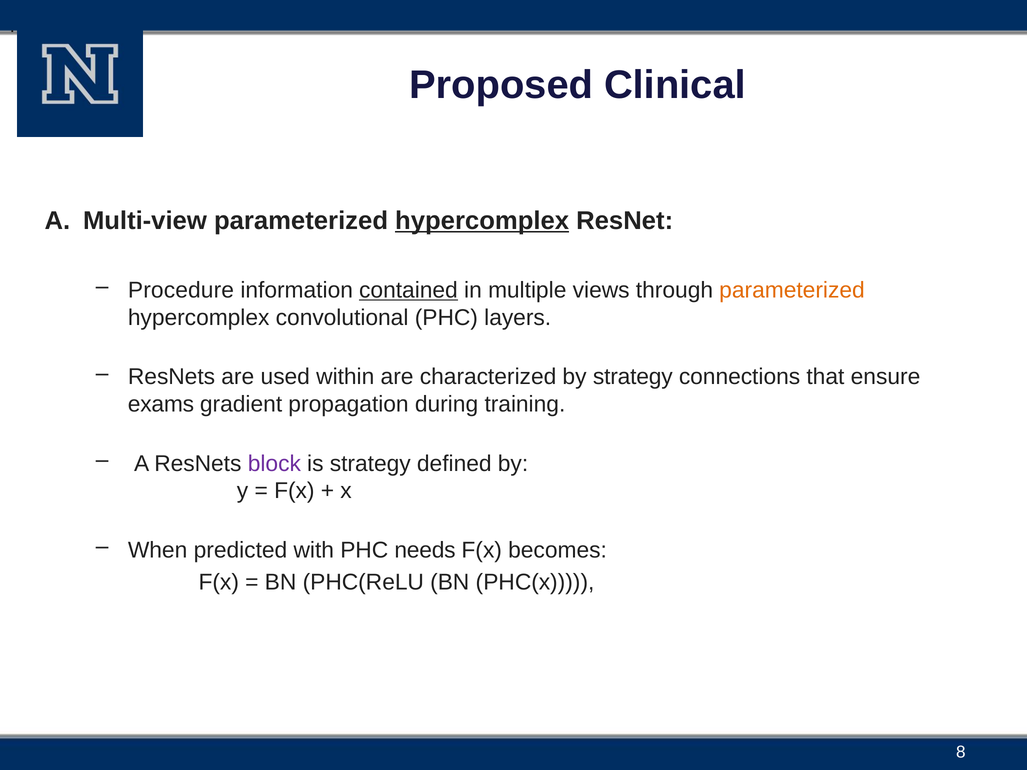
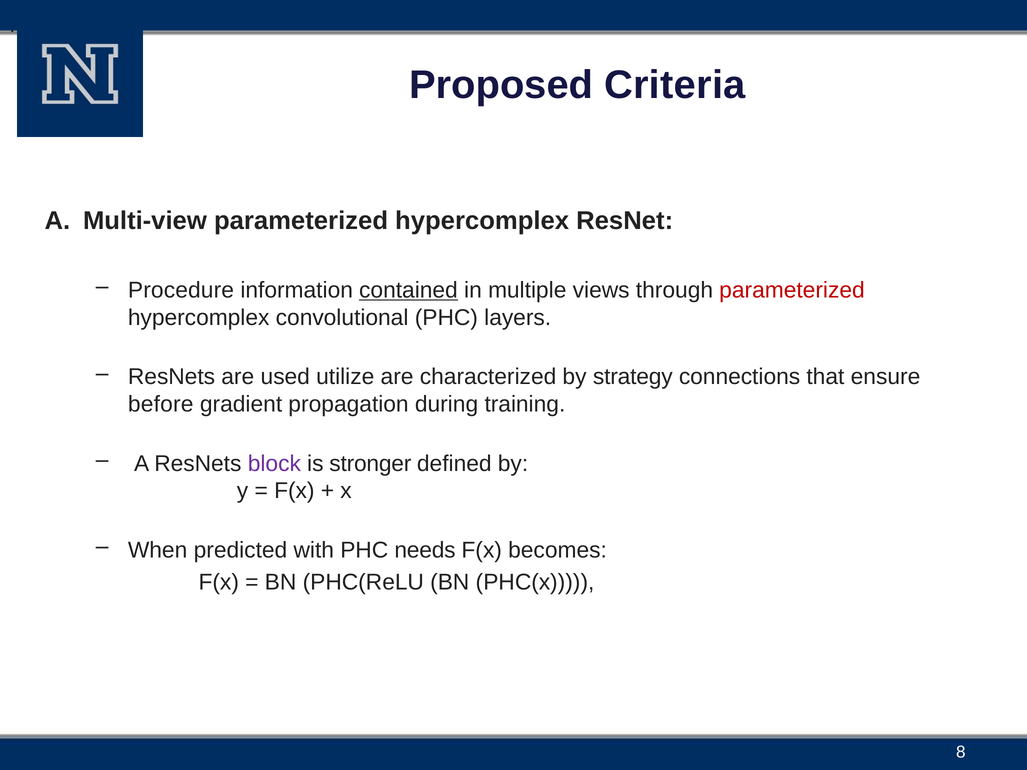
Clinical: Clinical -> Criteria
hypercomplex at (482, 221) underline: present -> none
parameterized at (792, 290) colour: orange -> red
within: within -> utilize
exams: exams -> before
is strategy: strategy -> stronger
